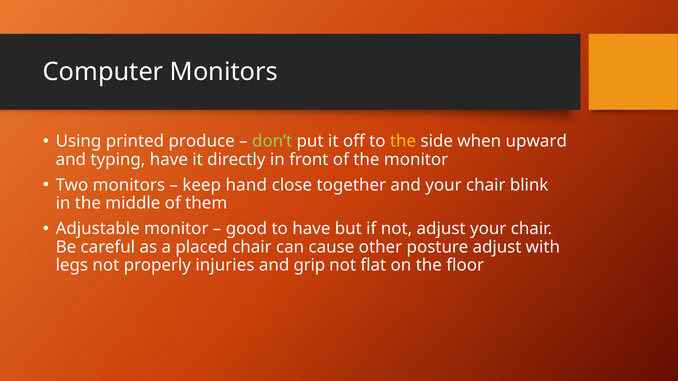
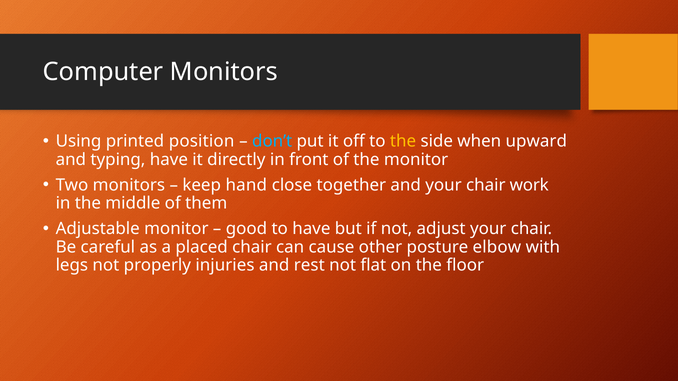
produce: produce -> position
don’t colour: light green -> light blue
blink: blink -> work
posture adjust: adjust -> elbow
grip: grip -> rest
